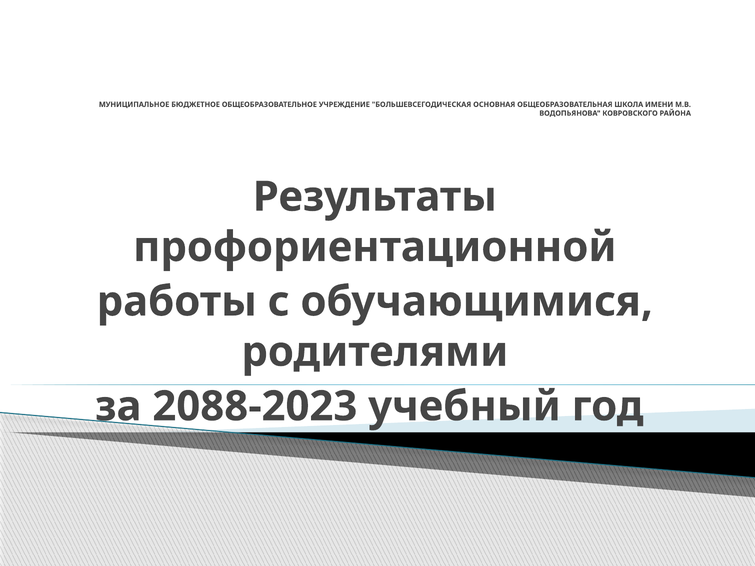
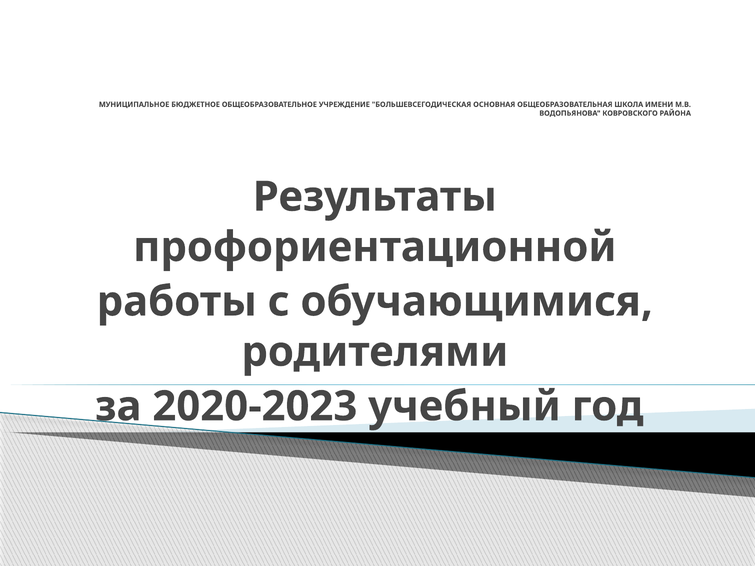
2088-2023: 2088-2023 -> 2020-2023
